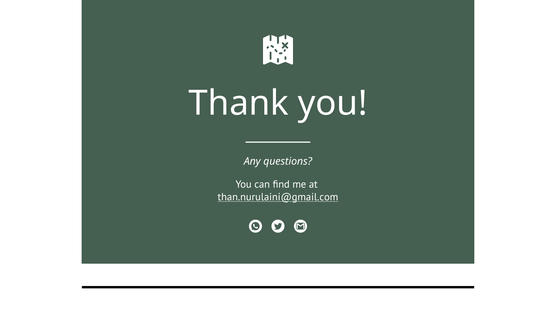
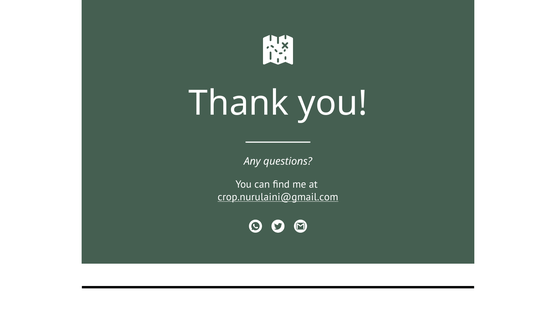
than.nurulaini@gmail.com: than.nurulaini@gmail.com -> crop.nurulaini@gmail.com
